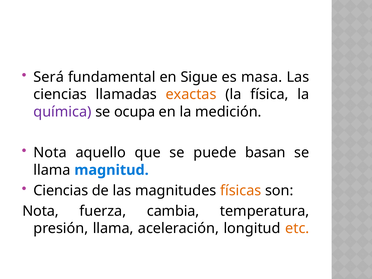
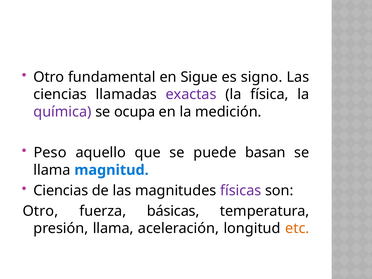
Será at (49, 77): Será -> Otro
masa: masa -> signo
exactas colour: orange -> purple
Nota at (50, 153): Nota -> Peso
físicas colour: orange -> purple
Nota at (40, 211): Nota -> Otro
cambia: cambia -> básicas
